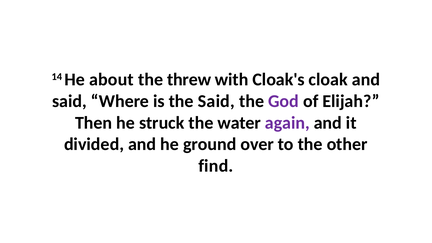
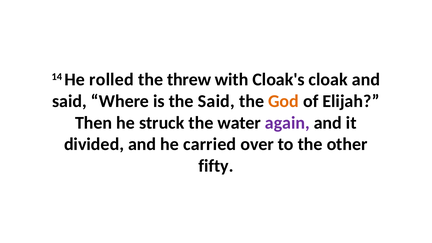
about: about -> rolled
God colour: purple -> orange
ground: ground -> carried
find: find -> fifty
